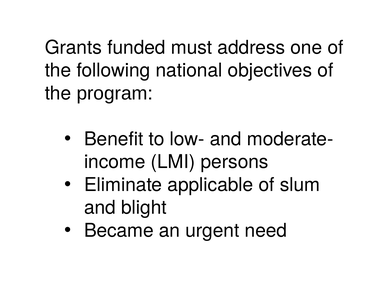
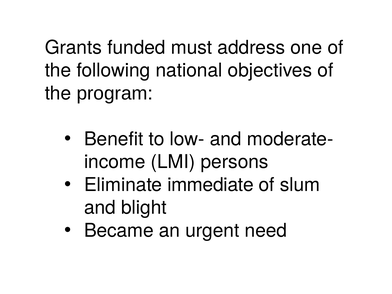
applicable: applicable -> immediate
